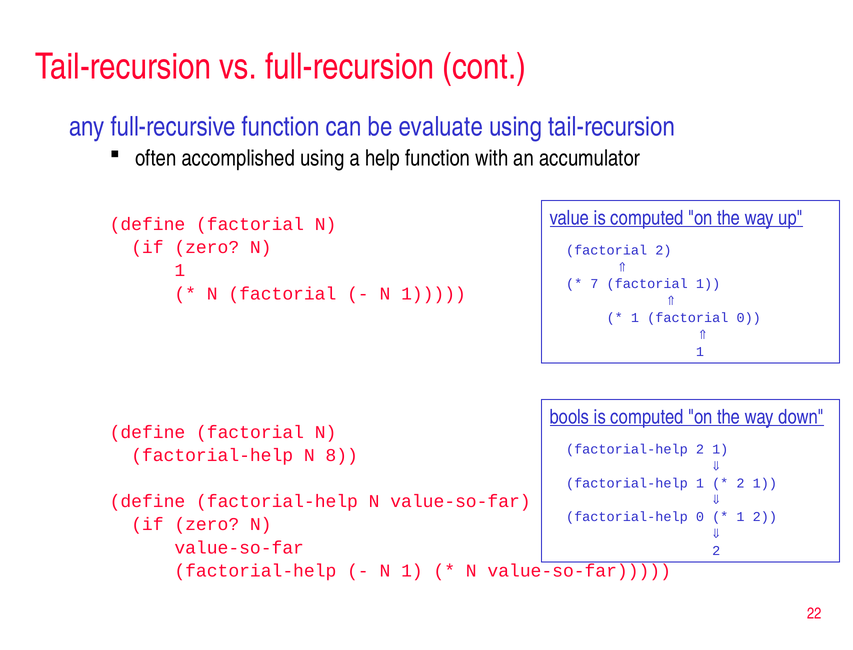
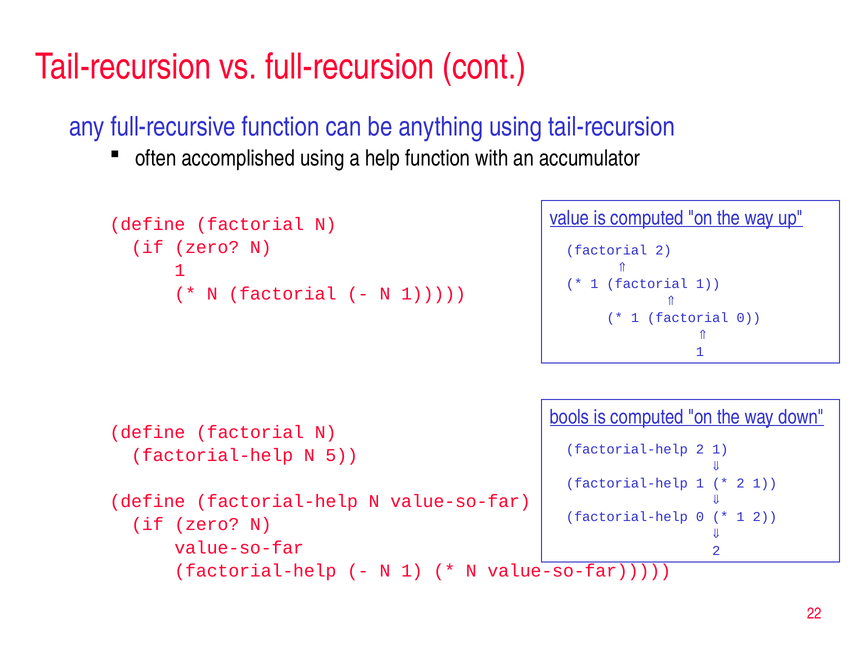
evaluate: evaluate -> anything
7 at (594, 284): 7 -> 1
8: 8 -> 5
